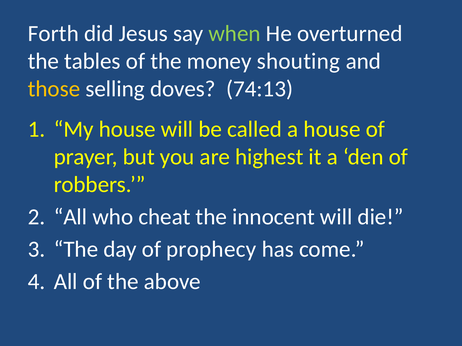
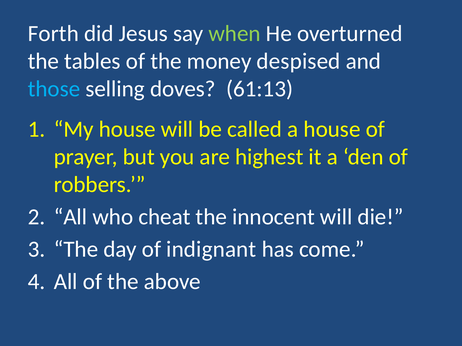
shouting: shouting -> despised
those colour: yellow -> light blue
74:13: 74:13 -> 61:13
prophecy: prophecy -> indignant
